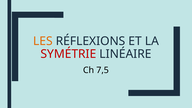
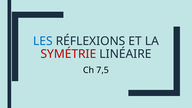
LES colour: orange -> blue
